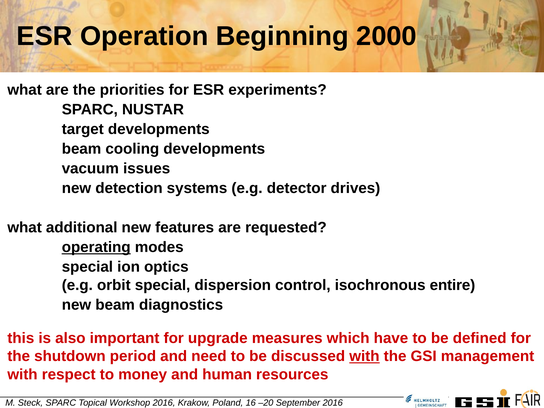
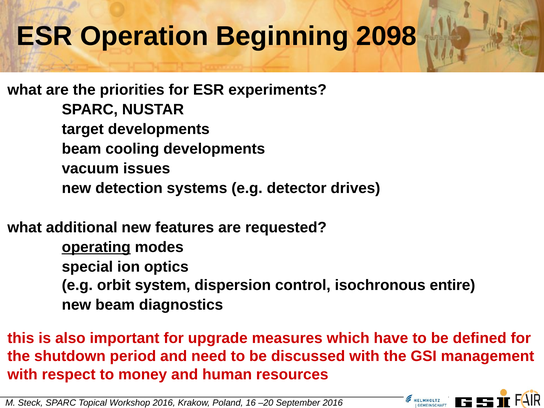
2000: 2000 -> 2098
orbit special: special -> system
with at (364, 356) underline: present -> none
